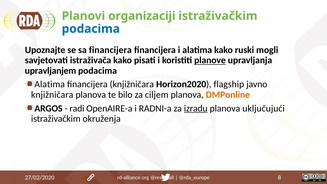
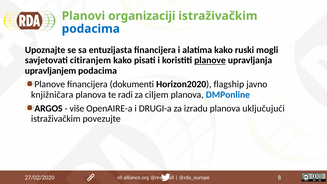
sa financijera: financijera -> entuzijasta
istraživača: istraživača -> citiranjem
Alatima at (50, 84): Alatima -> Planove
financijera knjižničara: knjižničara -> dokumenti
bilo: bilo -> radi
DMPonline colour: orange -> blue
radi: radi -> više
RADNI-a: RADNI-a -> DRUGI-a
izradu underline: present -> none
okruženja: okruženja -> povezujte
